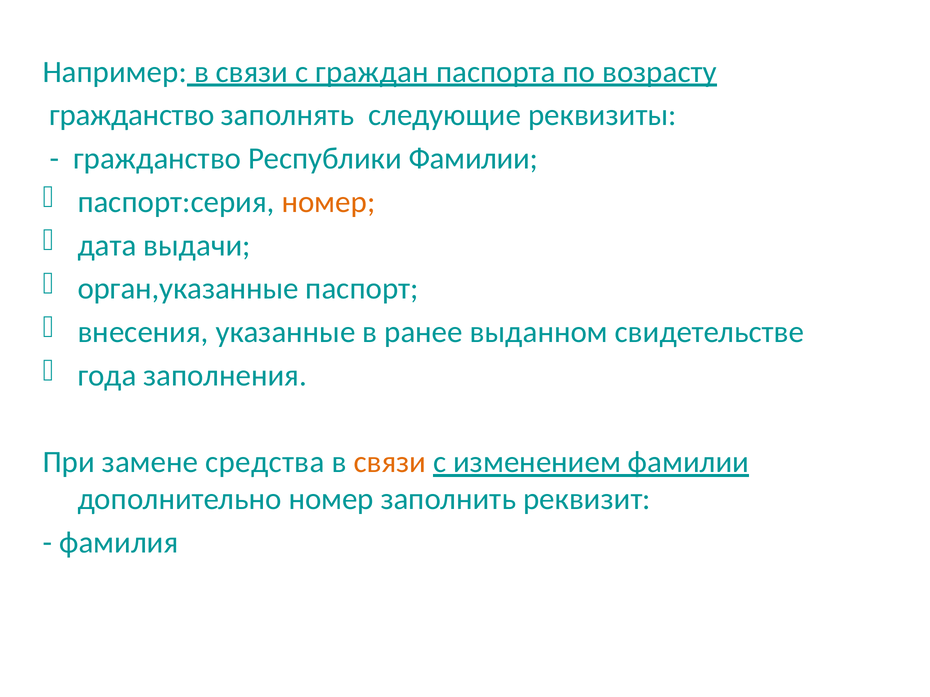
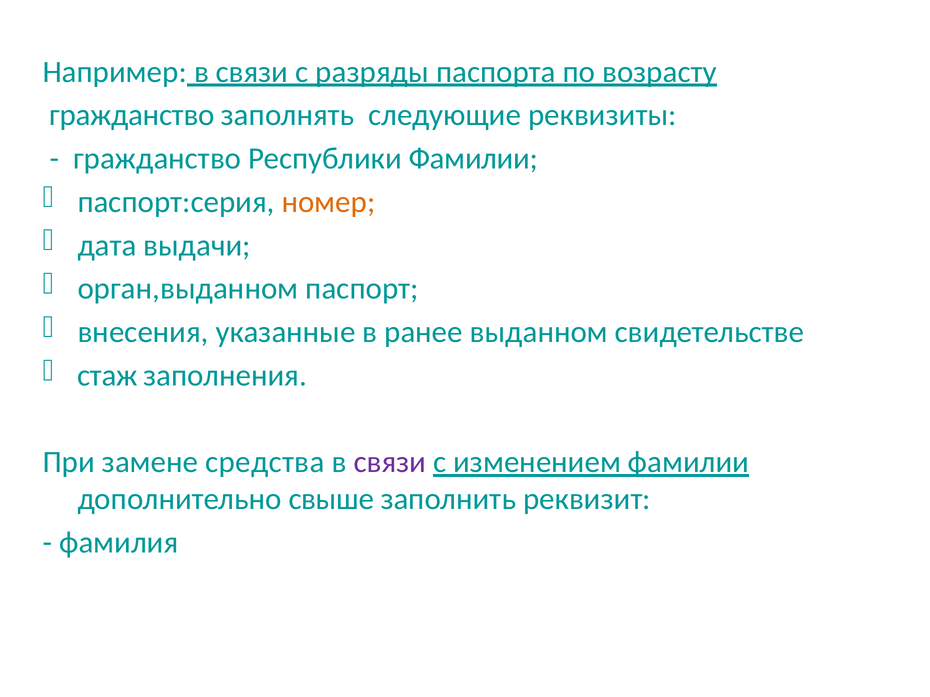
граждан: граждан -> разряды
орган,указанные: орган,указанные -> орган,выданном
года: года -> стаж
связи at (390, 462) colour: orange -> purple
дополнительно номер: номер -> свыше
